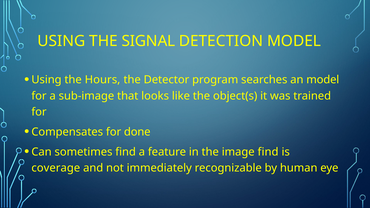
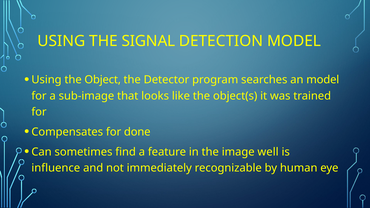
Hours: Hours -> Object
image find: find -> well
coverage: coverage -> influence
